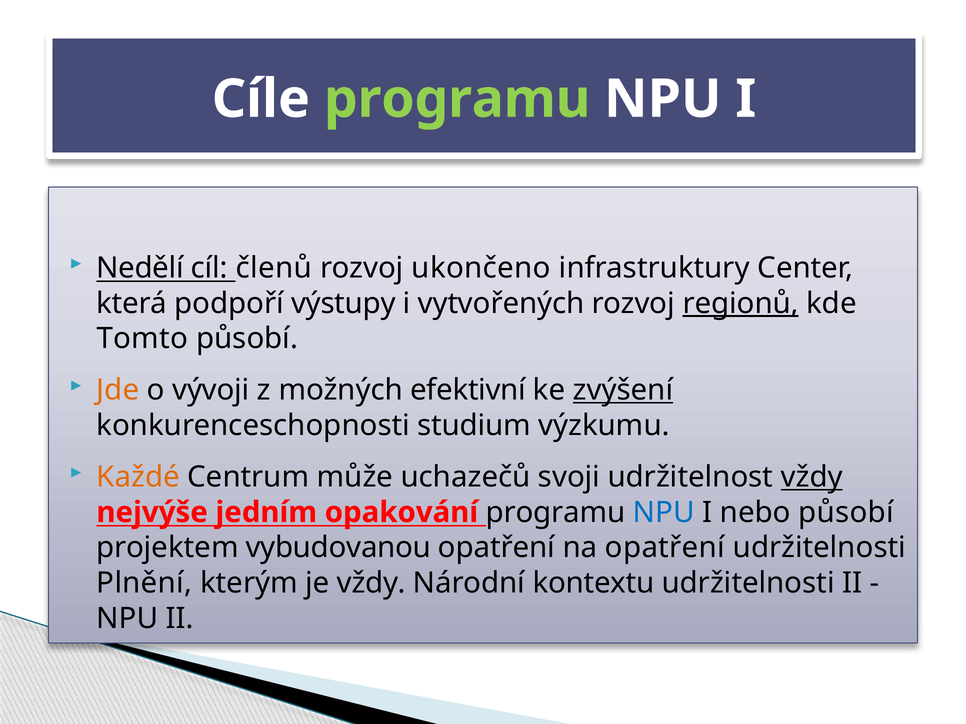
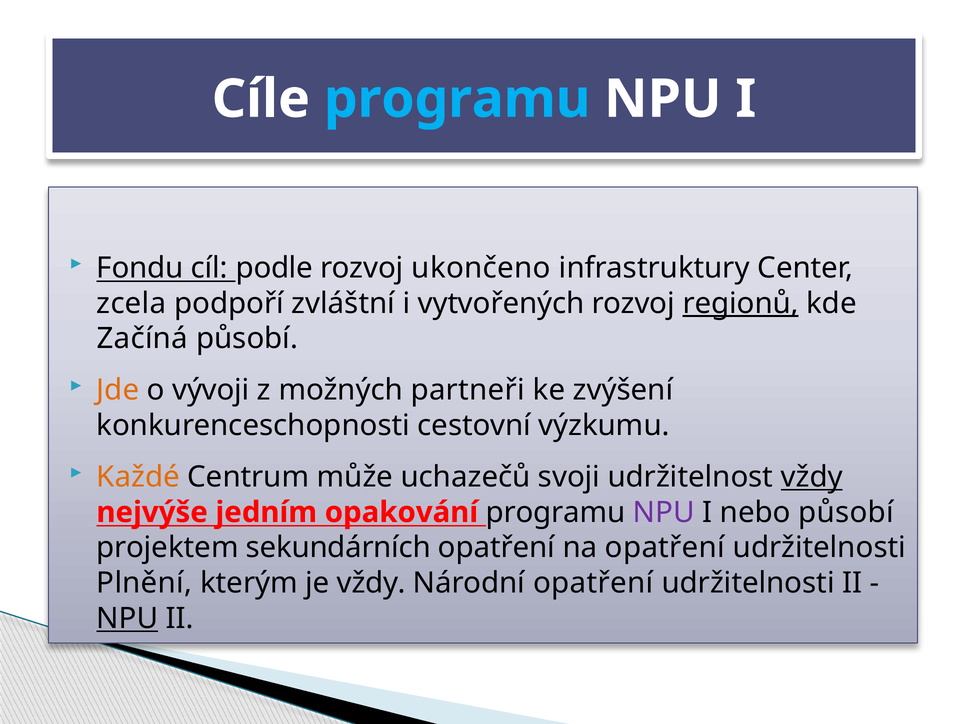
programu at (457, 99) colour: light green -> light blue
Nedělí: Nedělí -> Fondu
členů: členů -> podle
která: která -> zcela
výstupy: výstupy -> zvláštní
Tomto: Tomto -> Začíná
efektivní: efektivní -> partneři
zvýšení underline: present -> none
studium: studium -> cestovní
NPU at (664, 513) colour: blue -> purple
vybudovanou: vybudovanou -> sekundárních
Národní kontextu: kontextu -> opatření
NPU at (127, 619) underline: none -> present
